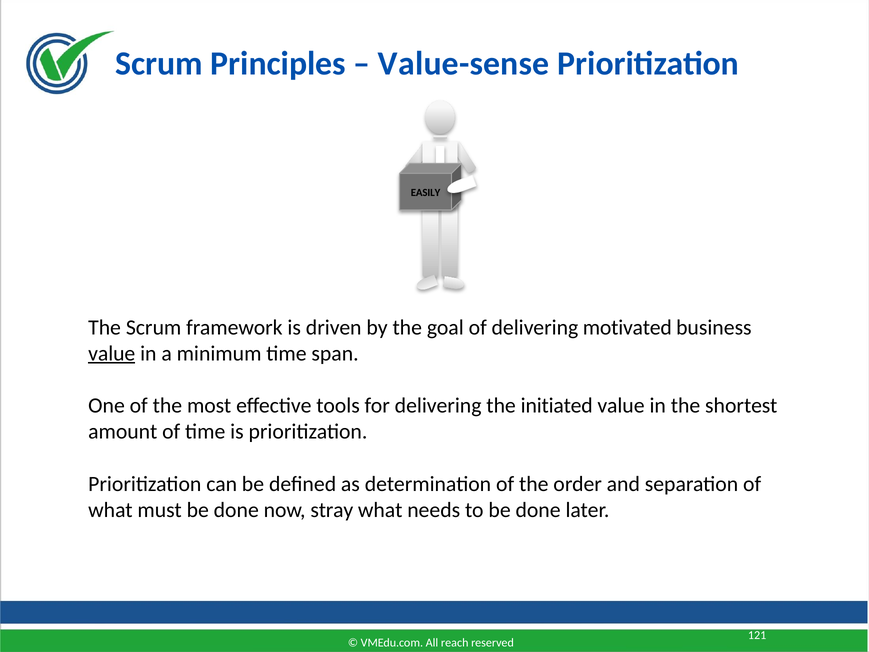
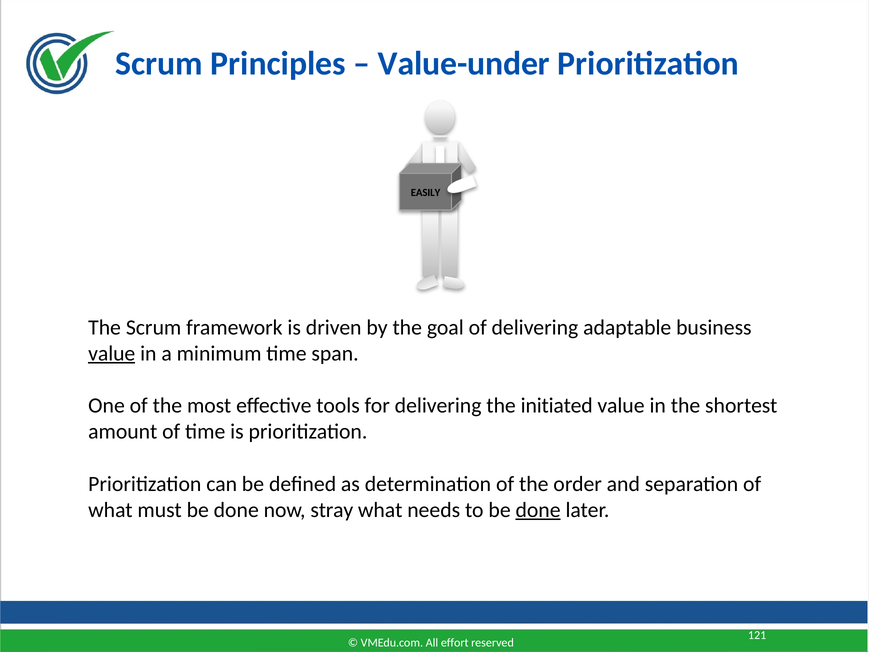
Value-sense: Value-sense -> Value-under
motivated: motivated -> adaptable
done at (538, 510) underline: none -> present
reach: reach -> effort
